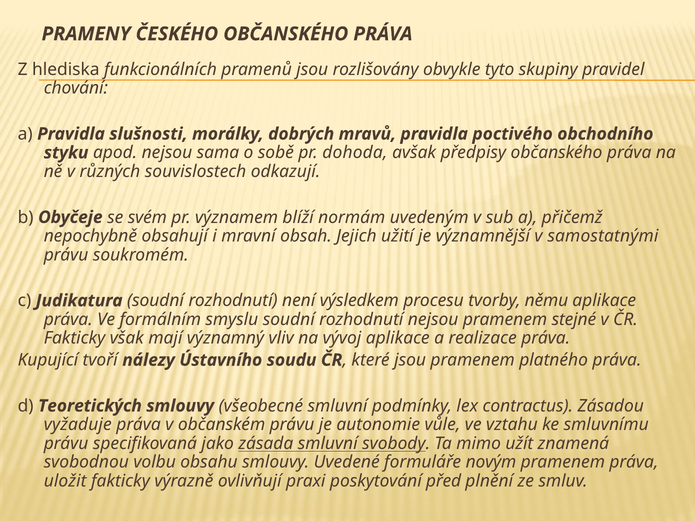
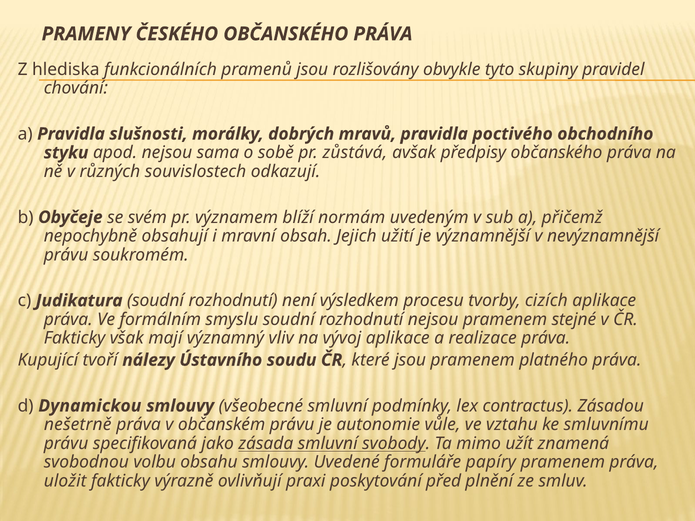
dohoda: dohoda -> zůstává
samostatnými: samostatnými -> nevýznamnější
němu: němu -> cizích
Teoretických: Teoretických -> Dynamickou
vyžaduje: vyžaduje -> nešetrně
novým: novým -> papíry
